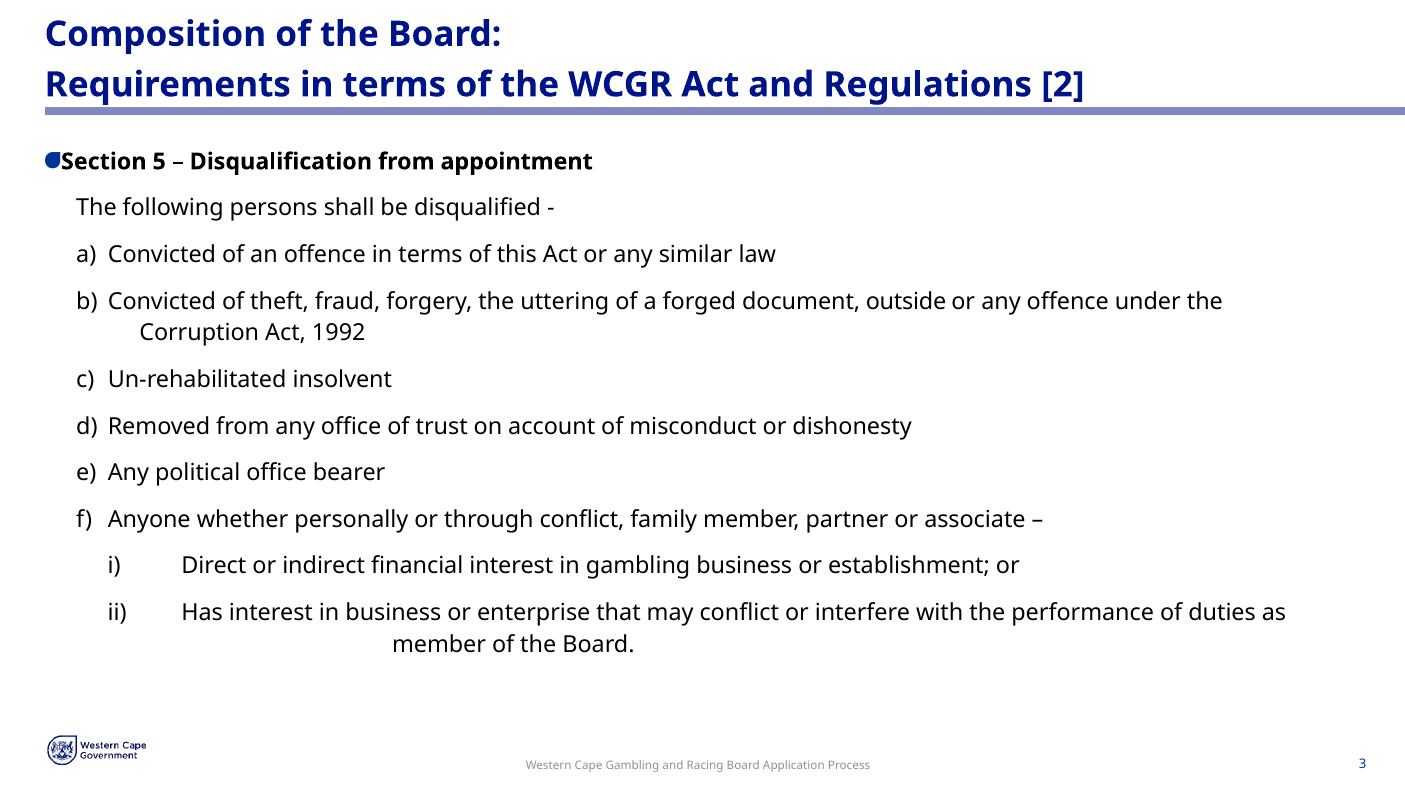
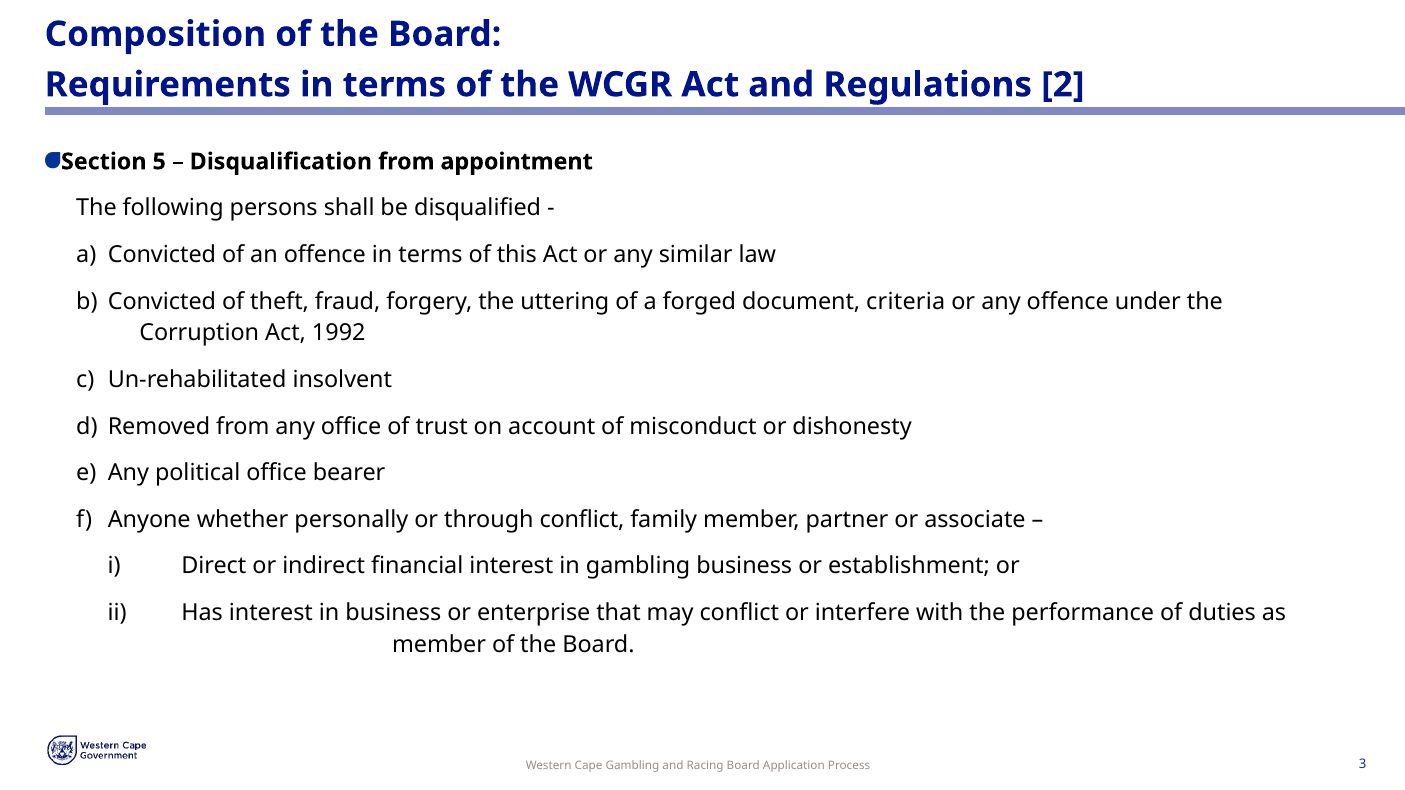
outside: outside -> criteria
